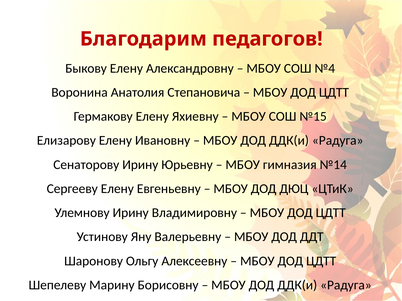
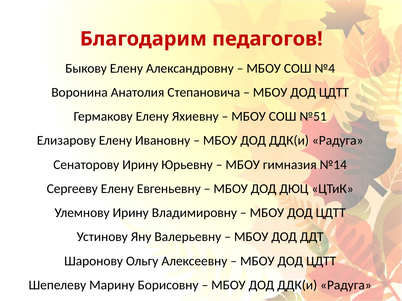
№15: №15 -> №51
